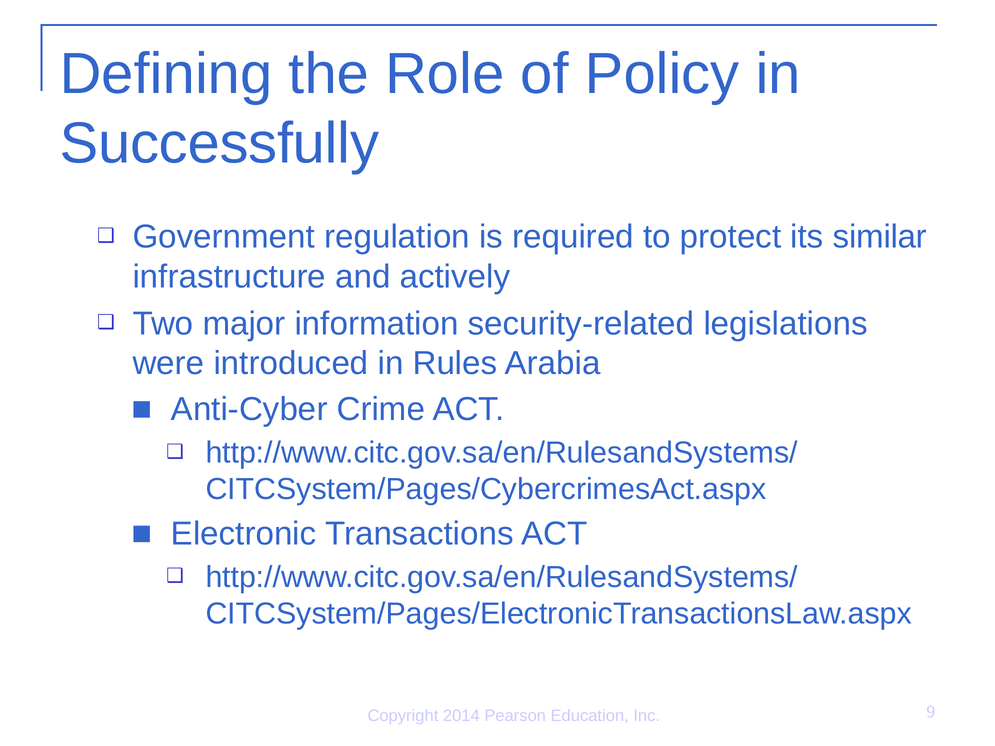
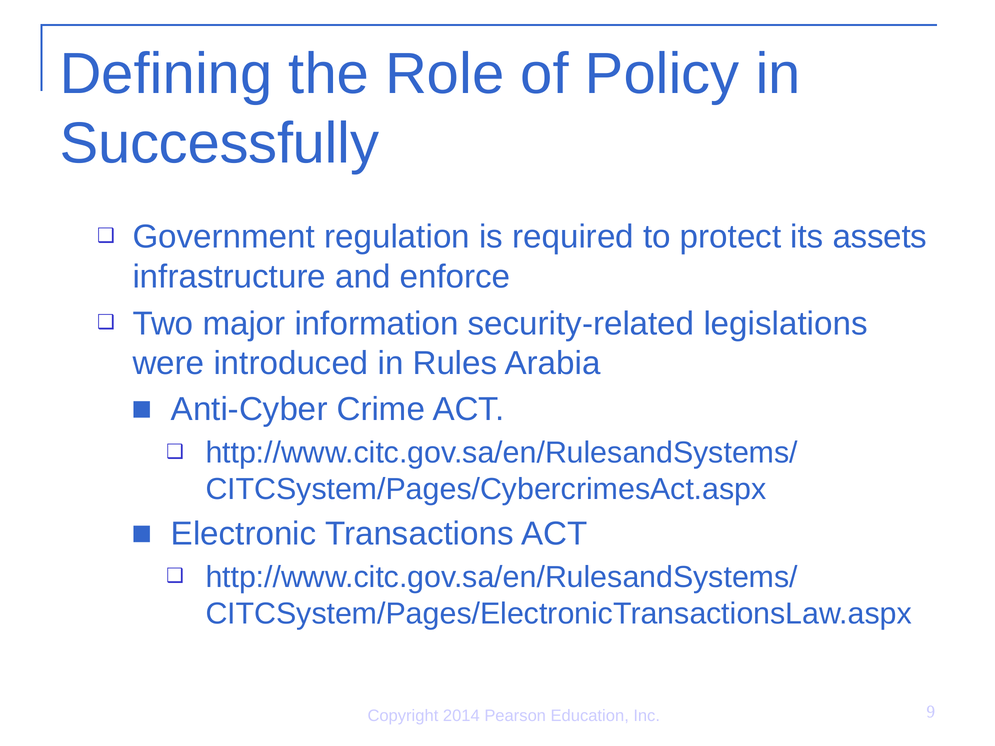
similar: similar -> assets
actively: actively -> enforce
